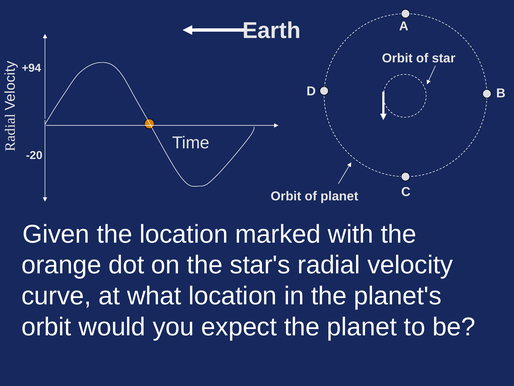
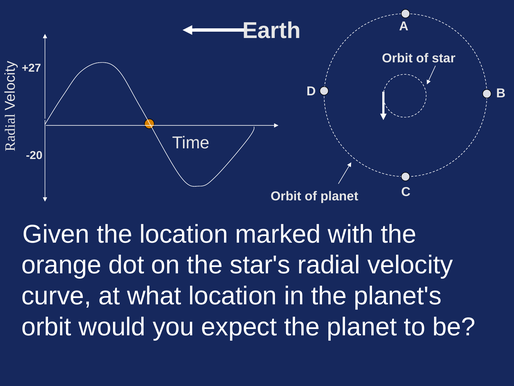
+94: +94 -> +27
